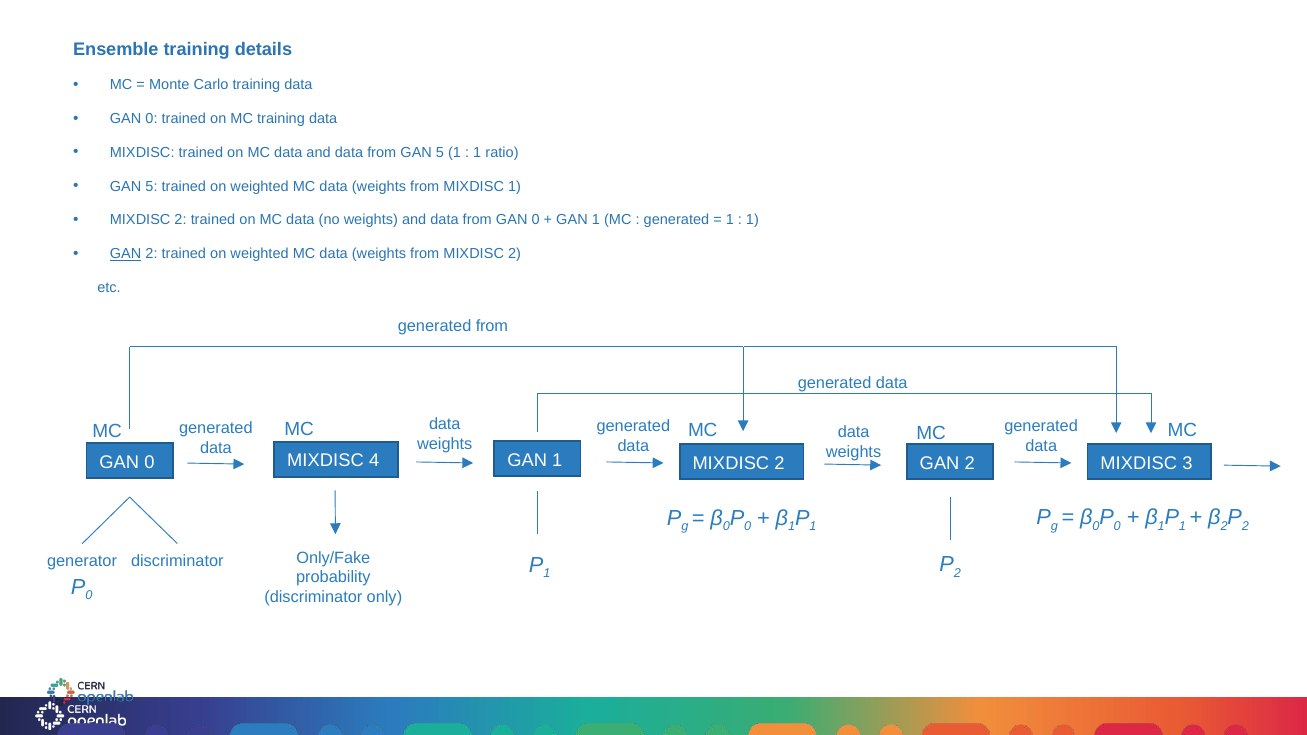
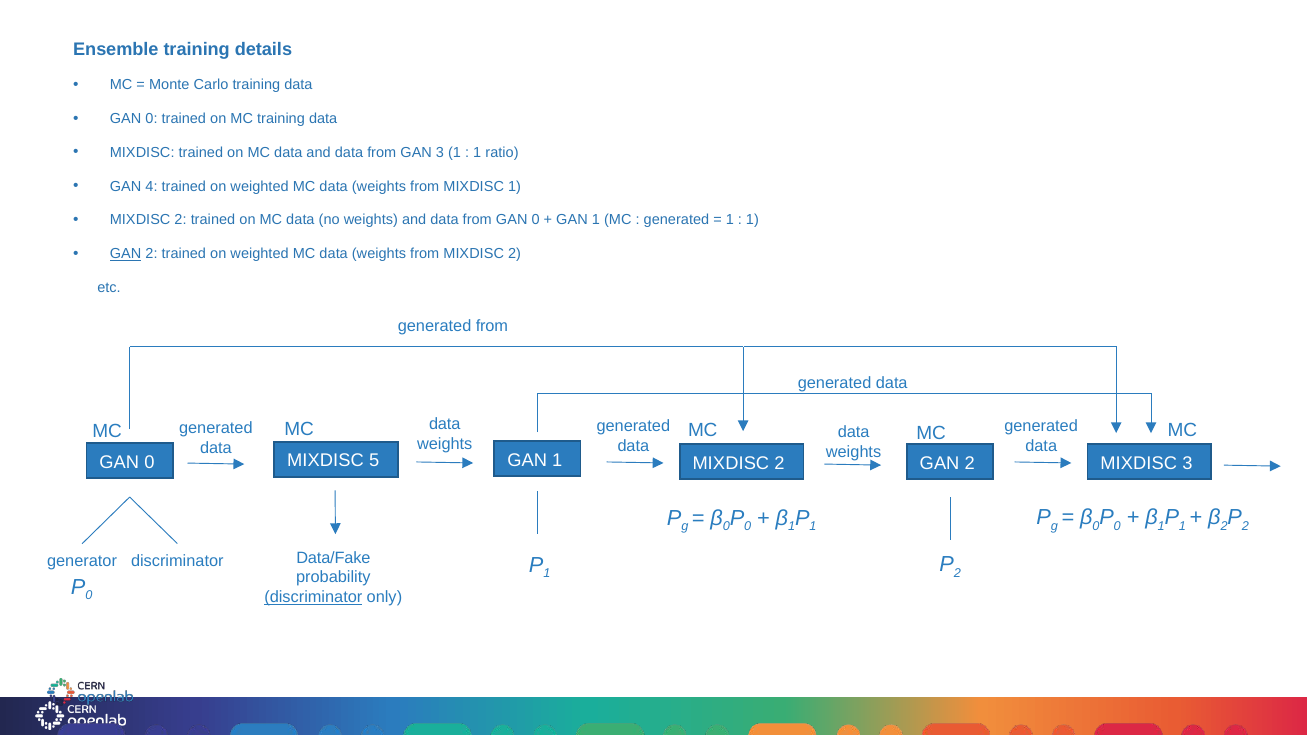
from GAN 5: 5 -> 3
5 at (151, 186): 5 -> 4
4: 4 -> 5
Only/Fake: Only/Fake -> Data/Fake
discriminator at (313, 597) underline: none -> present
